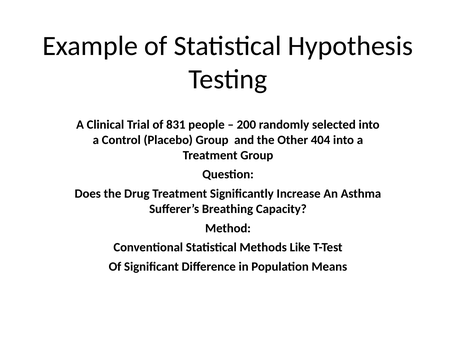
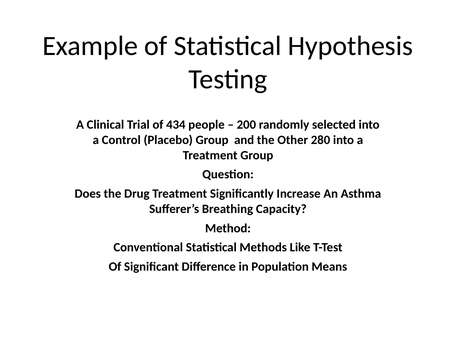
831: 831 -> 434
404: 404 -> 280
